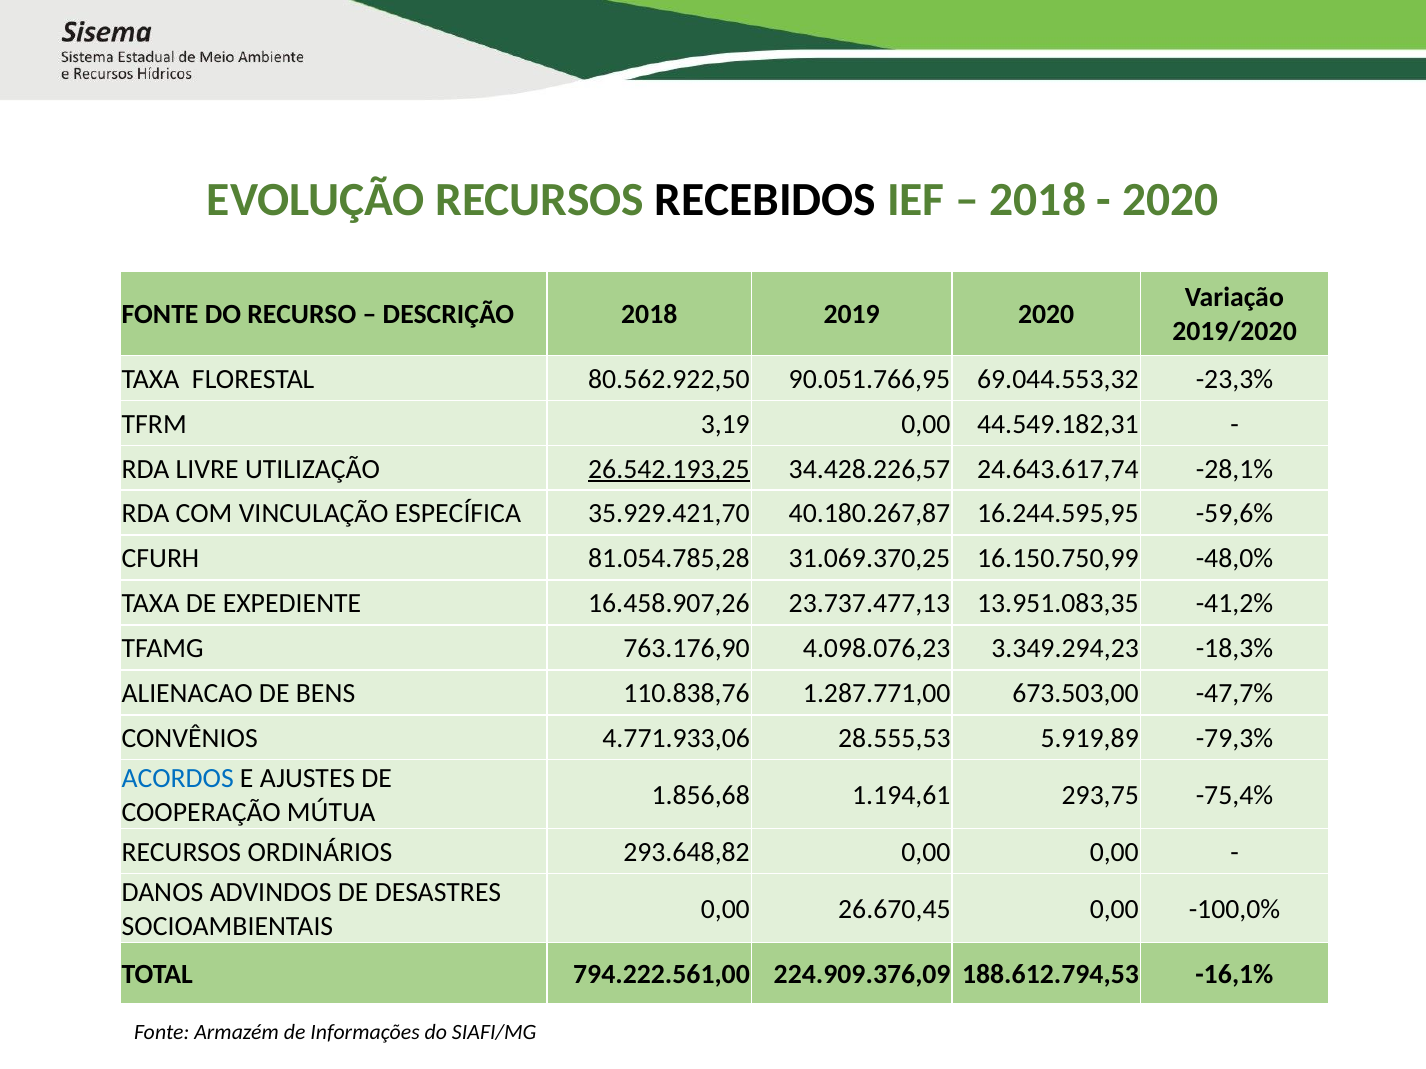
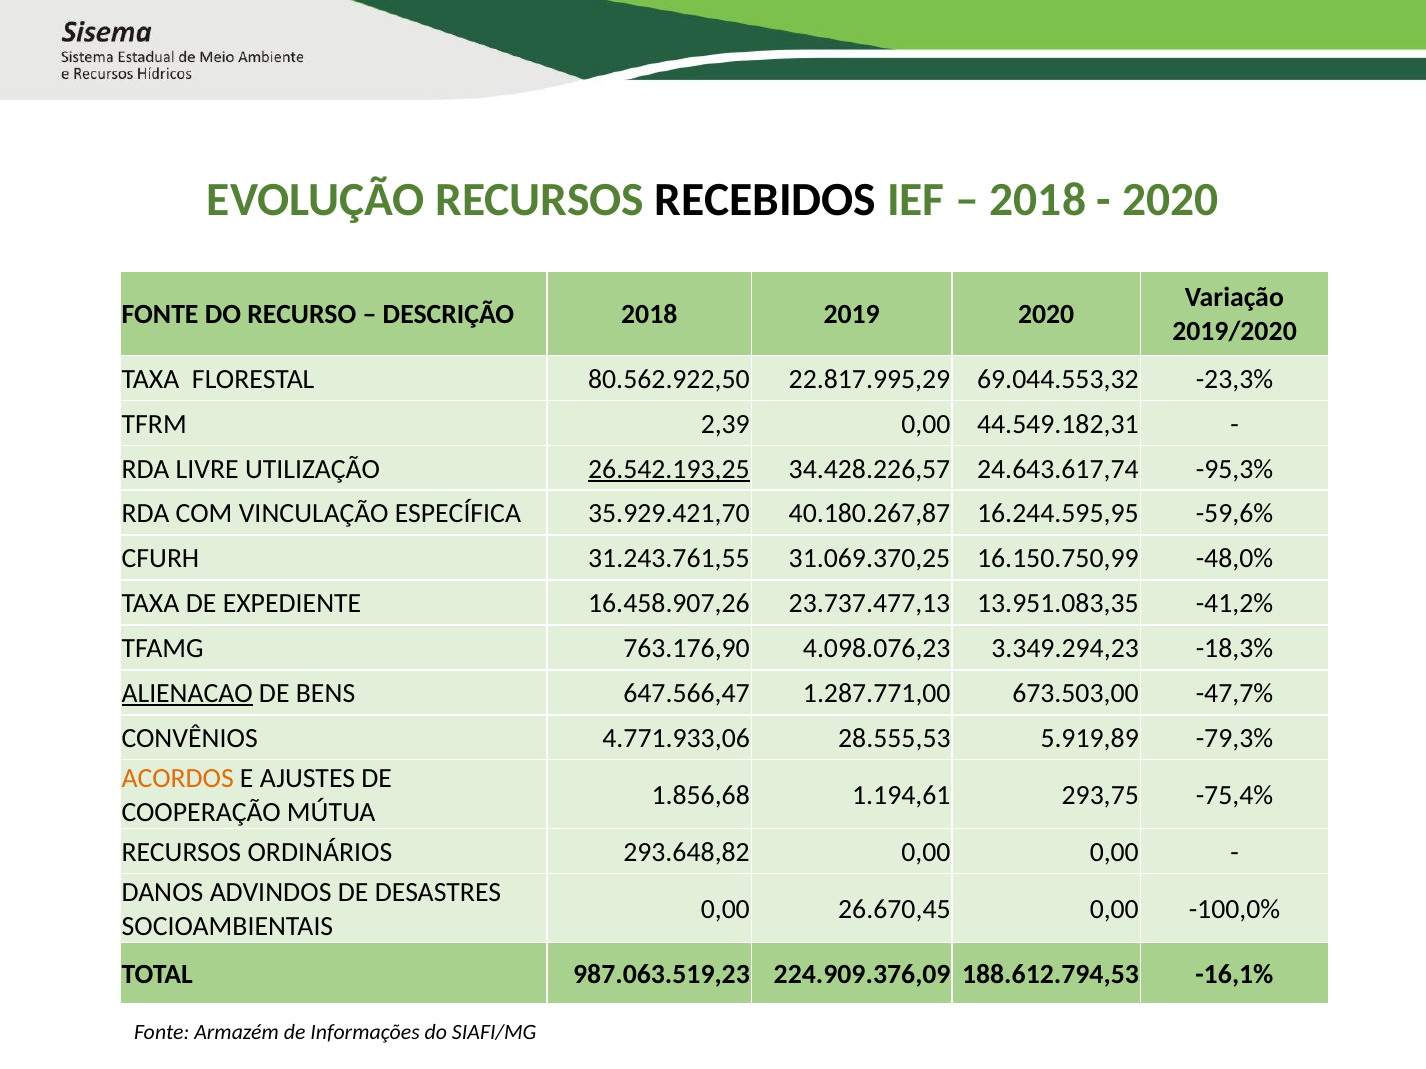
90.051.766,95: 90.051.766,95 -> 22.817.995,29
3,19: 3,19 -> 2,39
-28,1%: -28,1% -> -95,3%
81.054.785,28: 81.054.785,28 -> 31.243.761,55
ALIENACAO underline: none -> present
110.838,76: 110.838,76 -> 647.566,47
ACORDOS colour: blue -> orange
794.222.561,00: 794.222.561,00 -> 987.063.519,23
